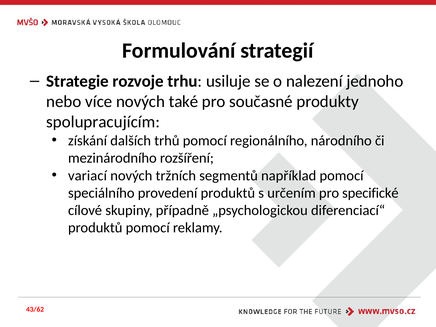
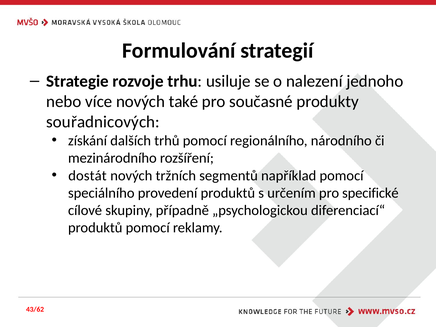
spolupracujícím: spolupracujícím -> souřadnicových
variací: variací -> dostát
